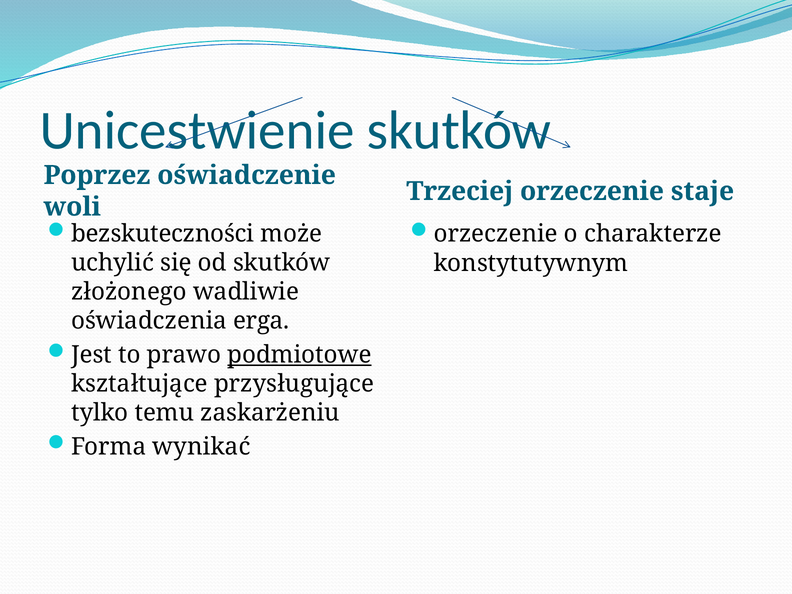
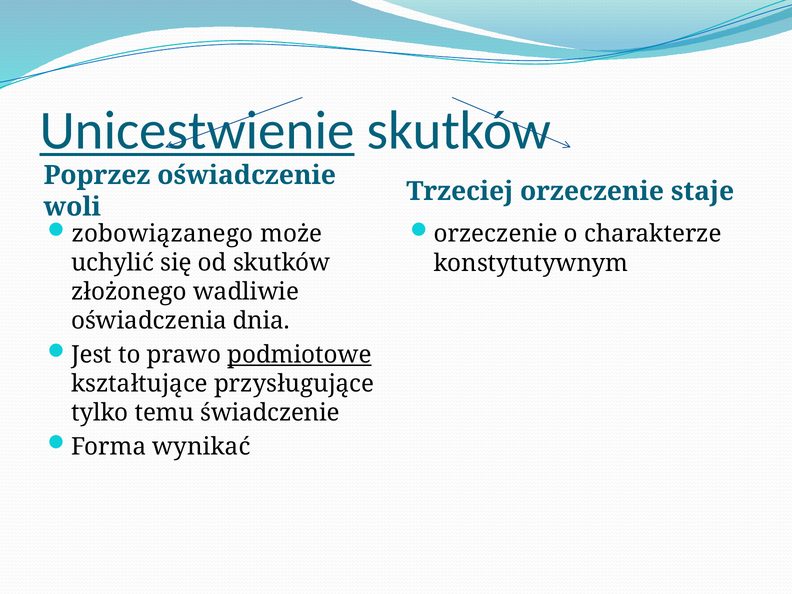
Unicestwienie underline: none -> present
bezskuteczności: bezskuteczności -> zobowiązanego
erga: erga -> dnia
zaskarżeniu: zaskarżeniu -> świadczenie
